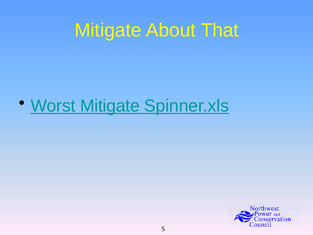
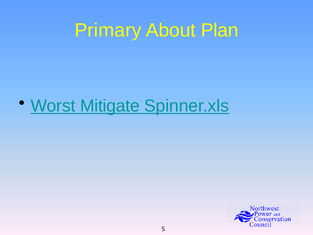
Mitigate at (108, 30): Mitigate -> Primary
That: That -> Plan
